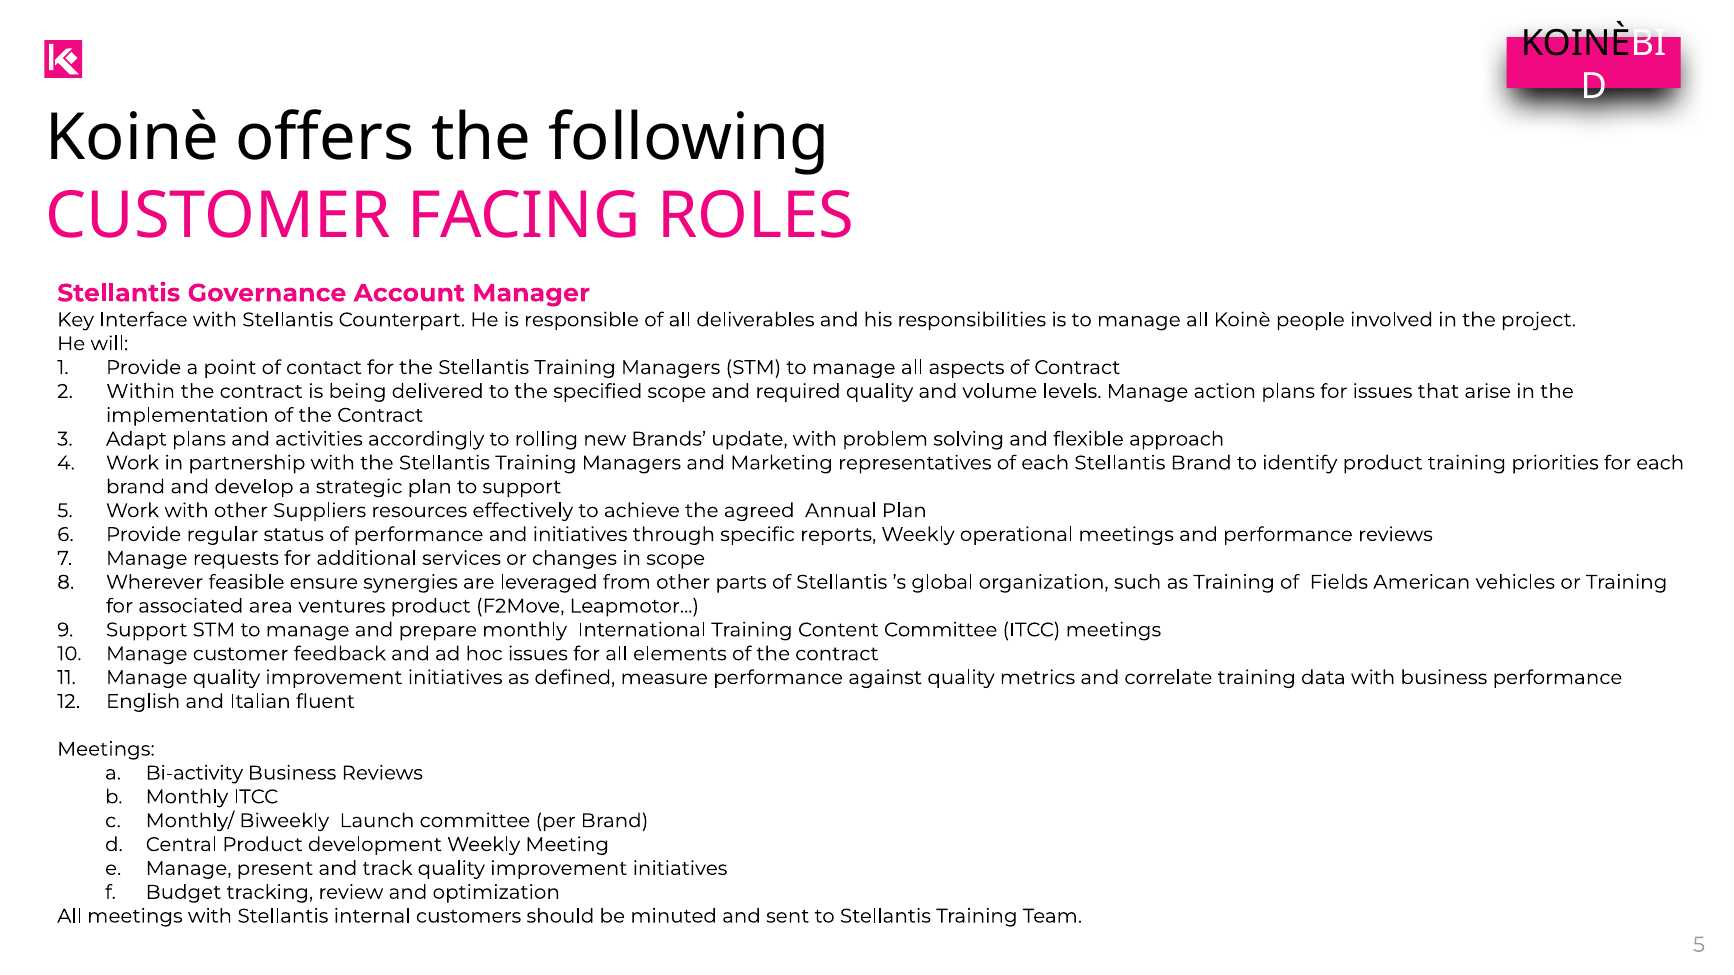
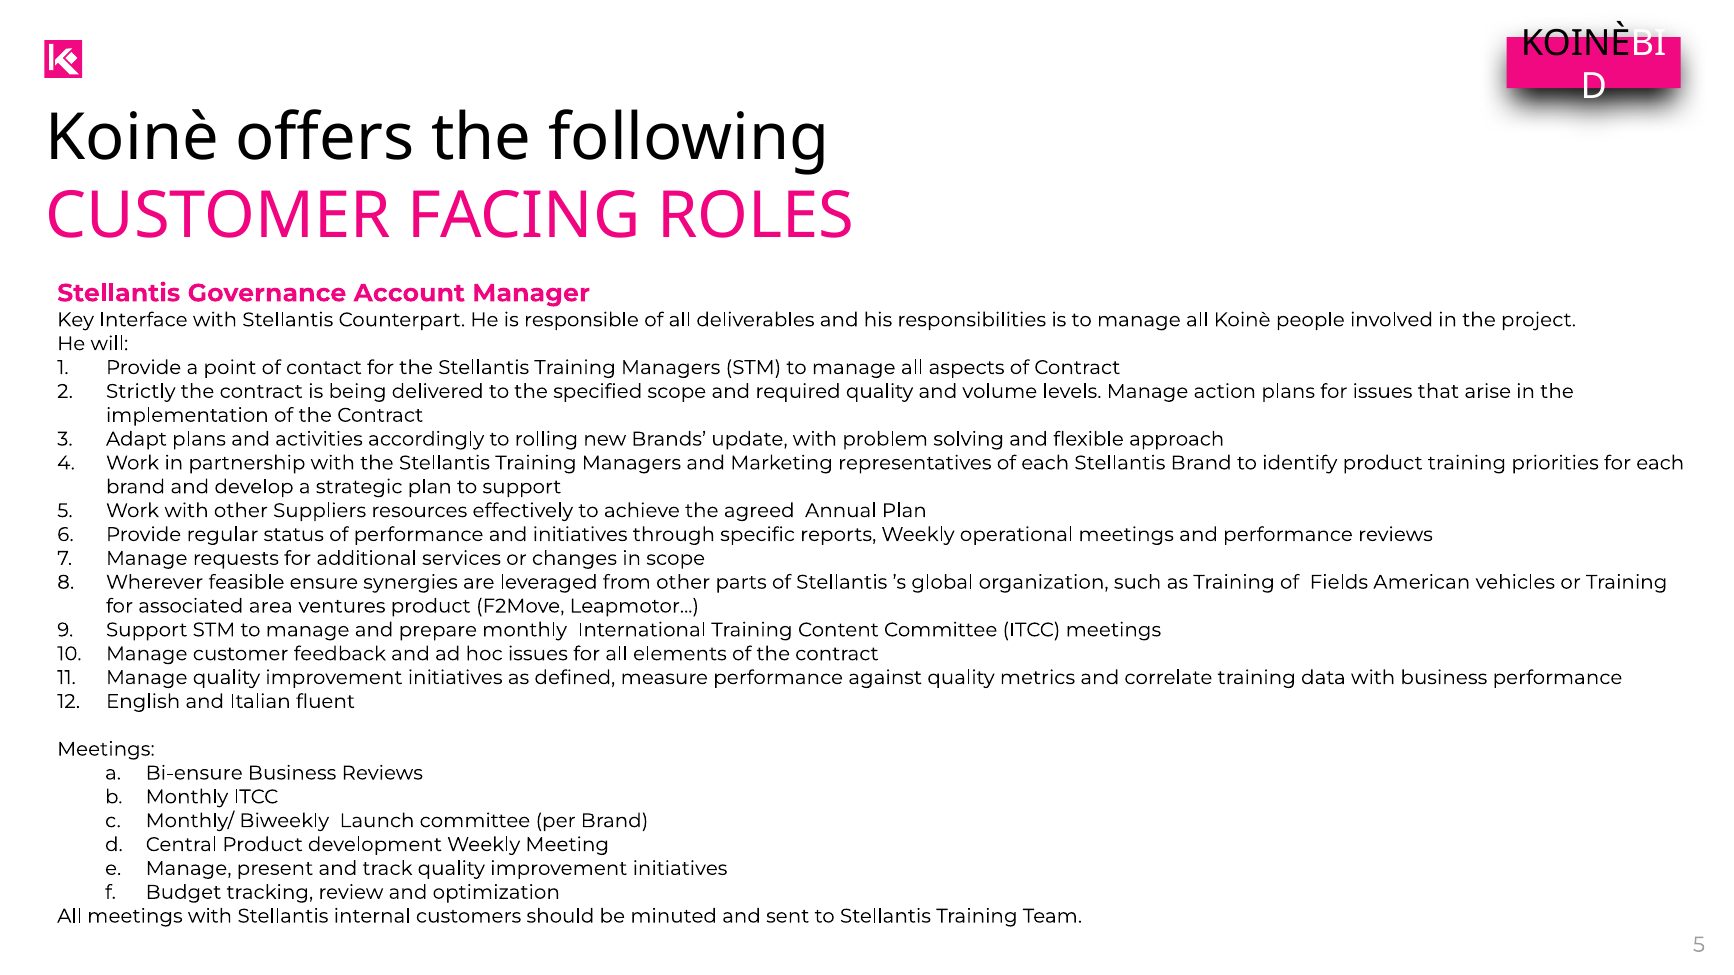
Within: Within -> Strictly
Bi-activity: Bi-activity -> Bi-ensure
